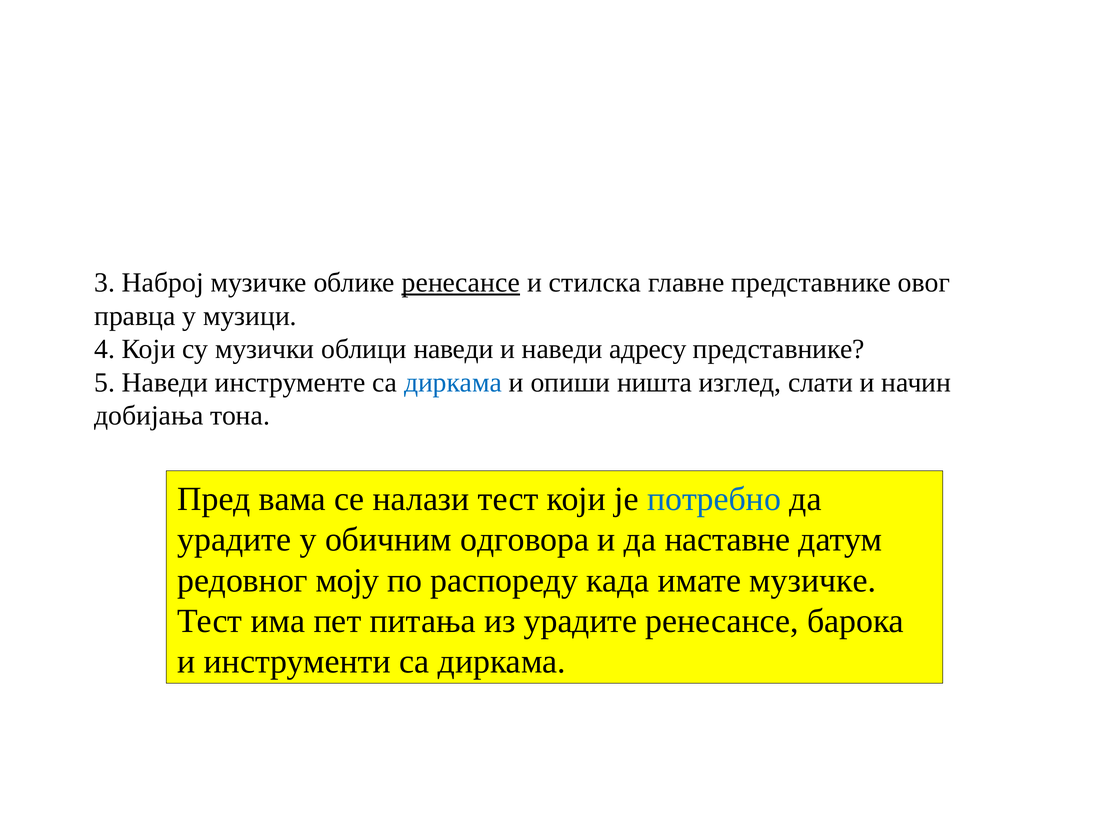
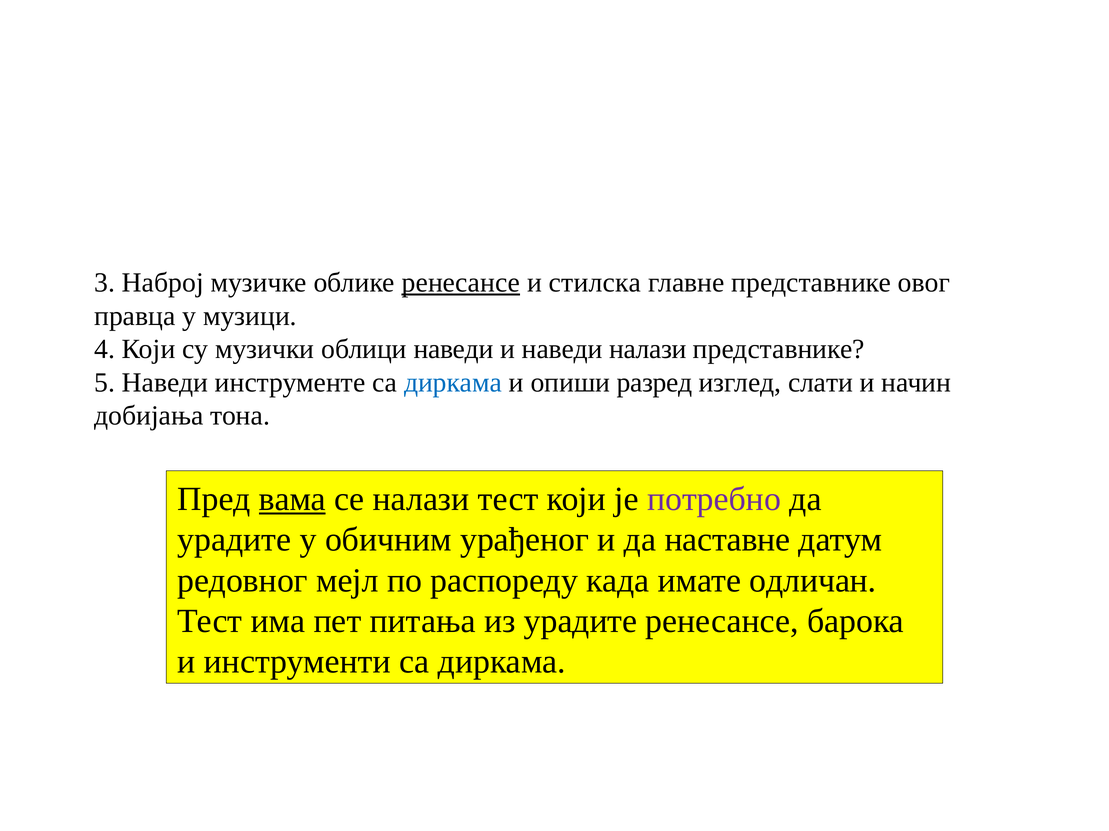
наведи адресу: адресу -> налази
ништа: ништа -> разред
вама underline: none -> present
потребно colour: blue -> purple
одговора: одговора -> урађеног
моју: моју -> мејл
имате музичке: музичке -> одличан
